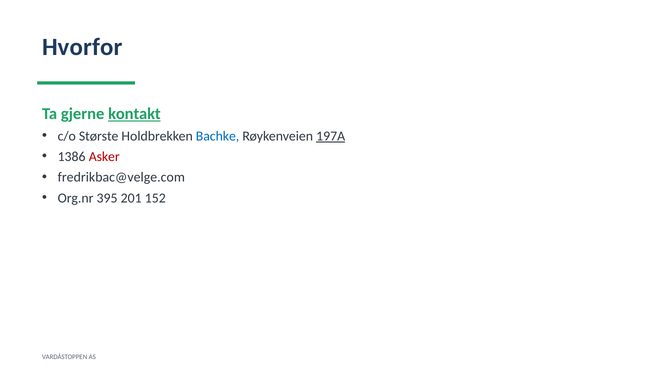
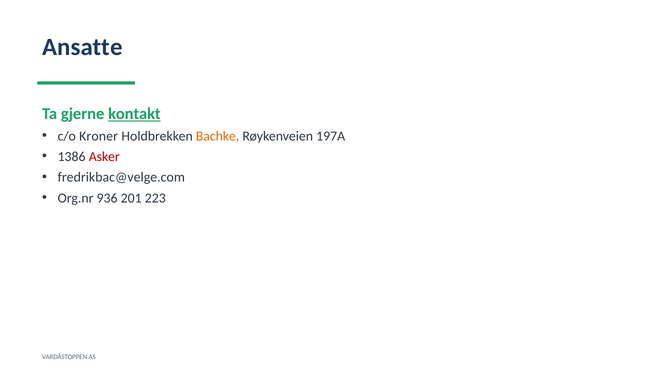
Hvorfor: Hvorfor -> Ansatte
Største: Største -> Kroner
Bachke colour: blue -> orange
197A underline: present -> none
395: 395 -> 936
152: 152 -> 223
